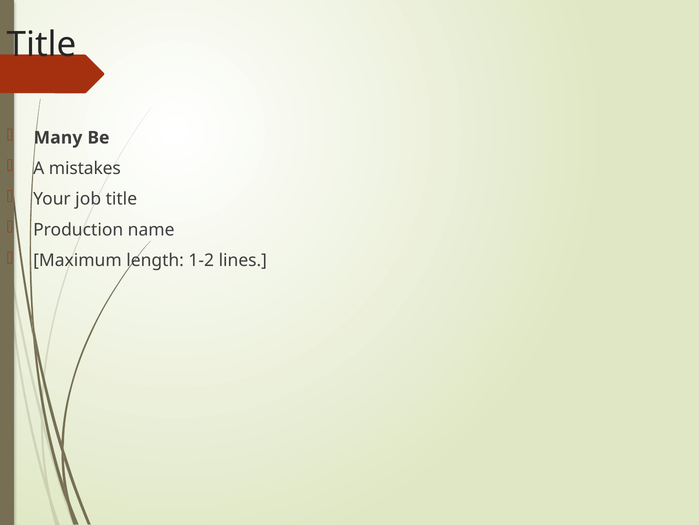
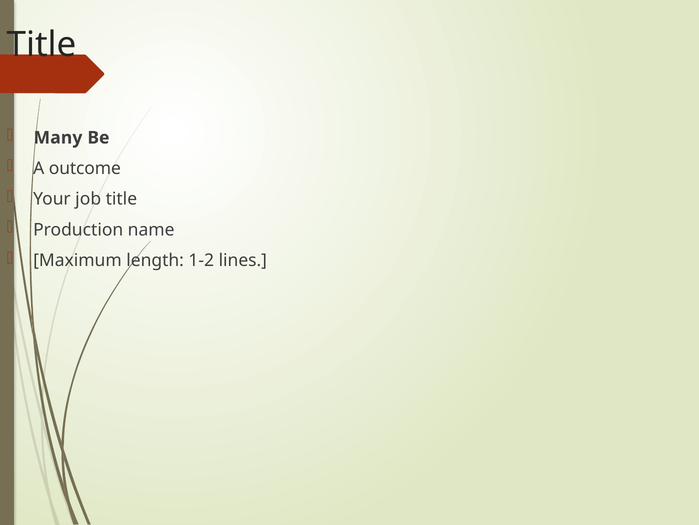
mistakes: mistakes -> outcome
